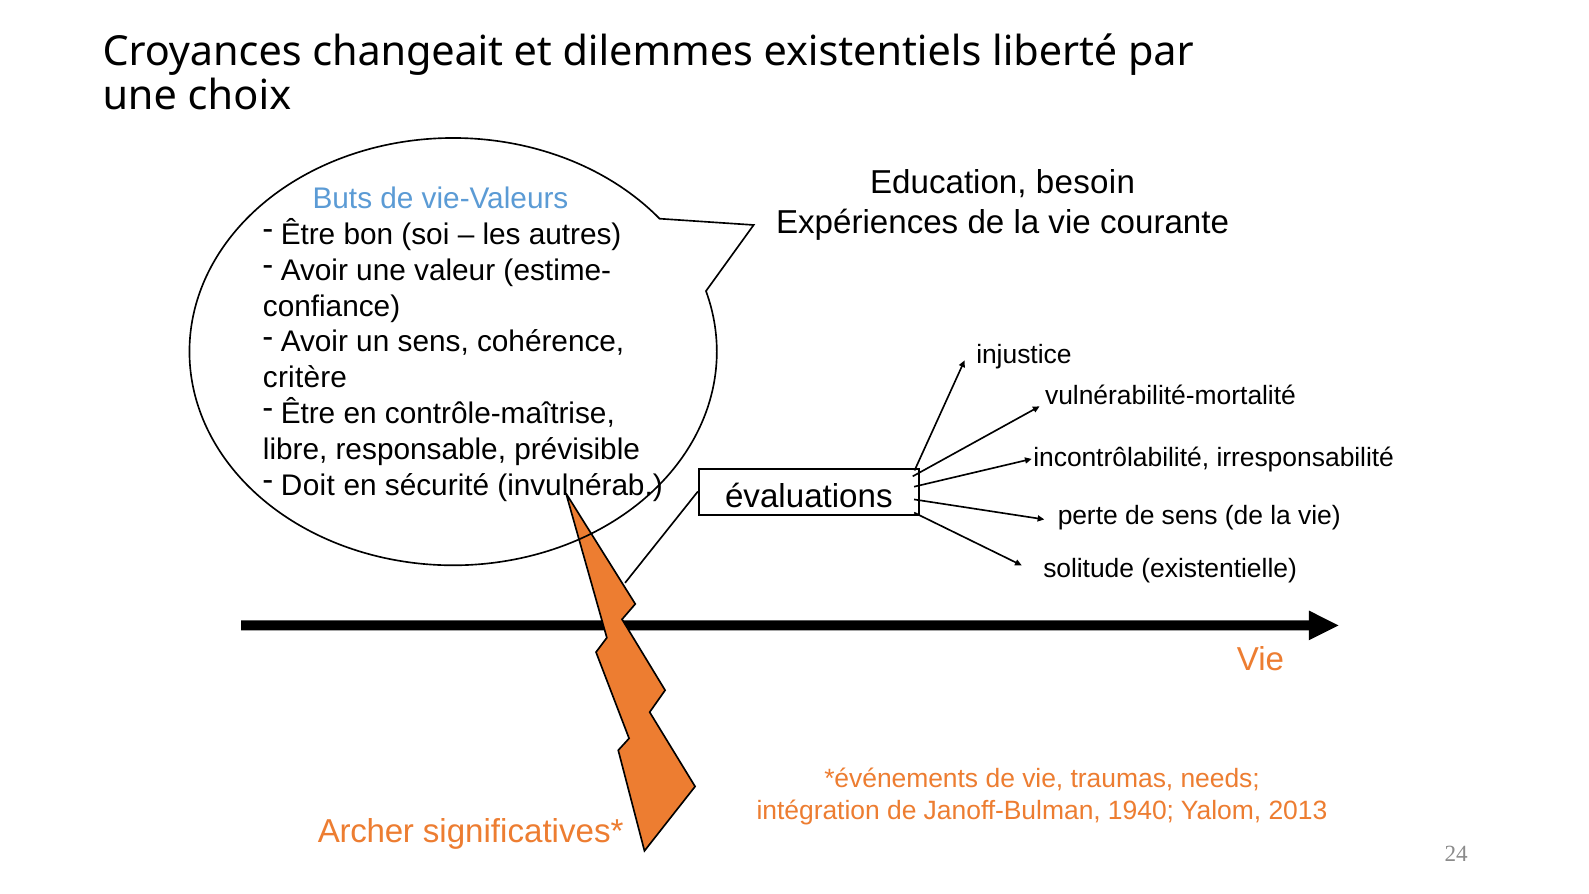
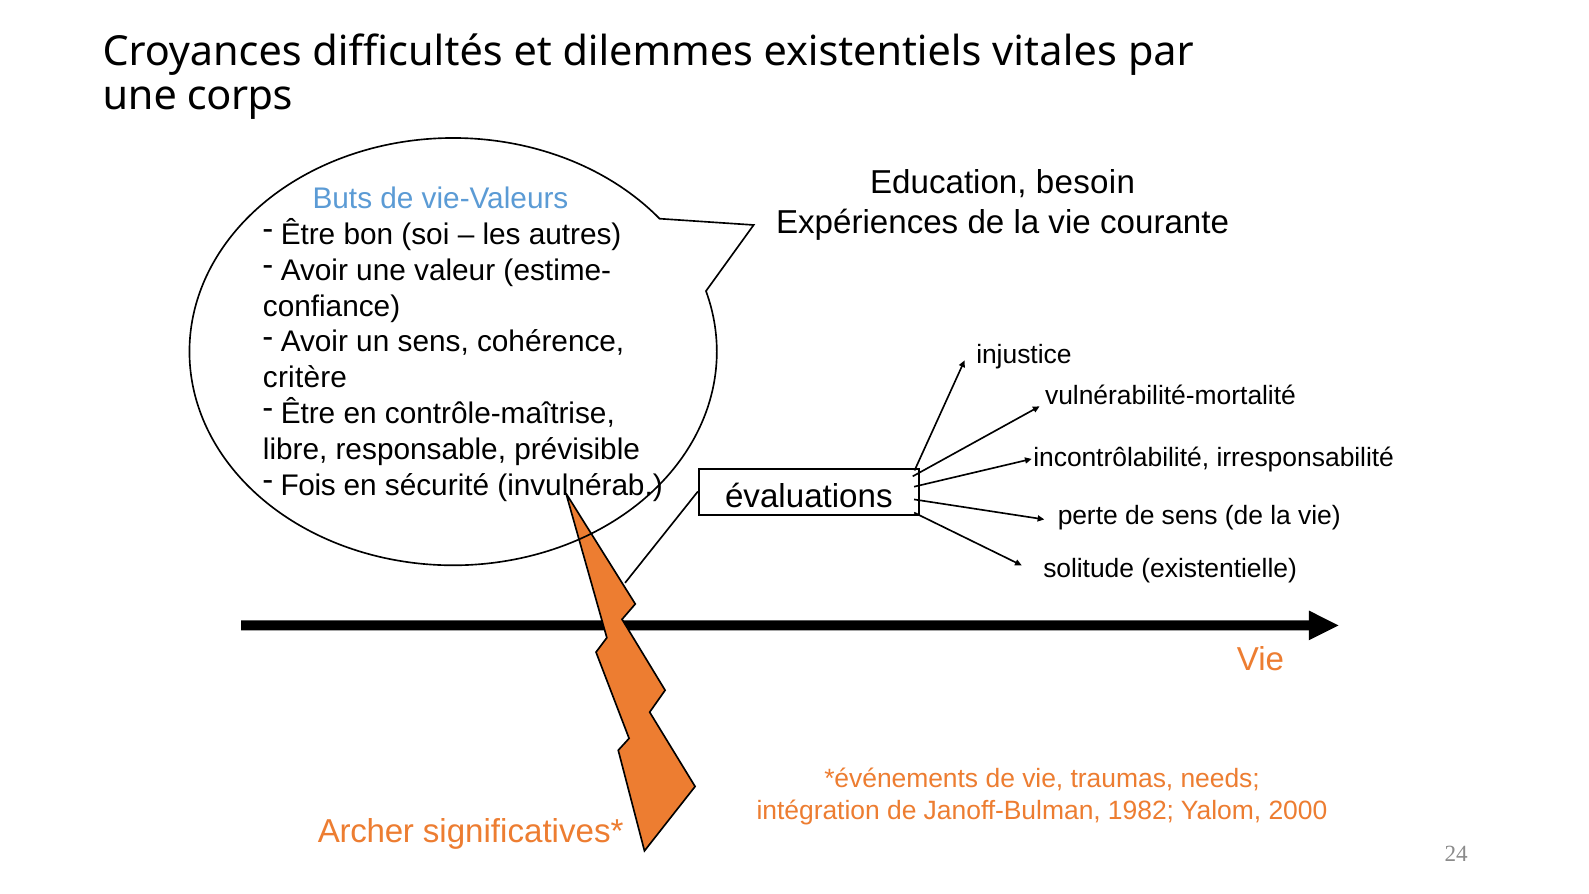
changeait: changeait -> difficultés
liberté: liberté -> vitales
choix: choix -> corps
Doit: Doit -> Fois
1940: 1940 -> 1982
2013: 2013 -> 2000
